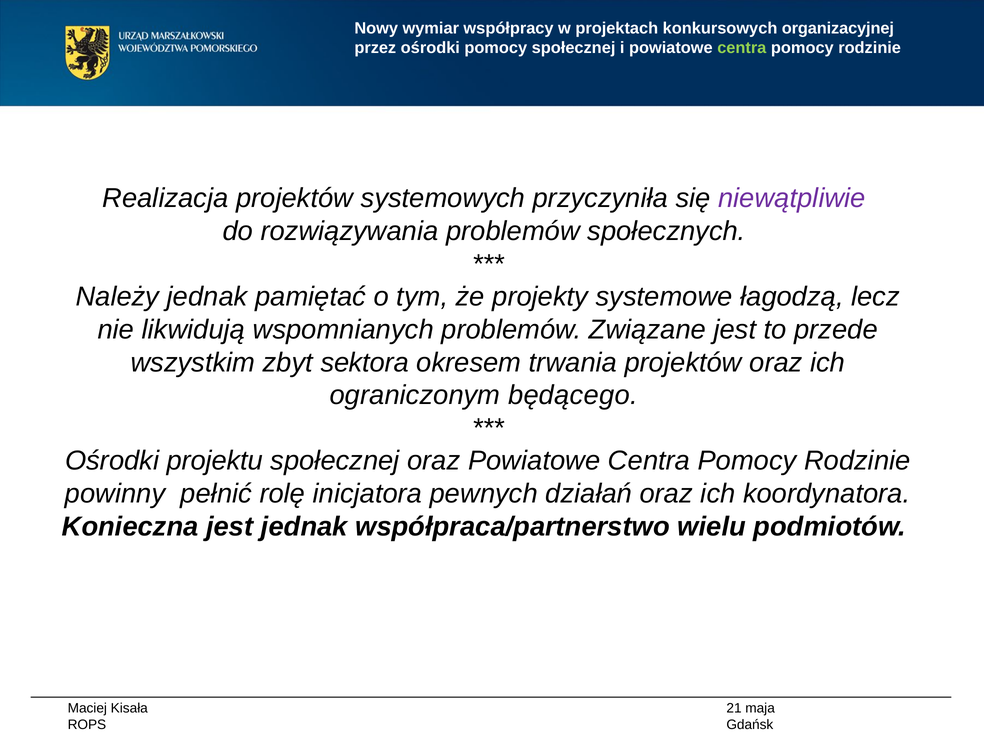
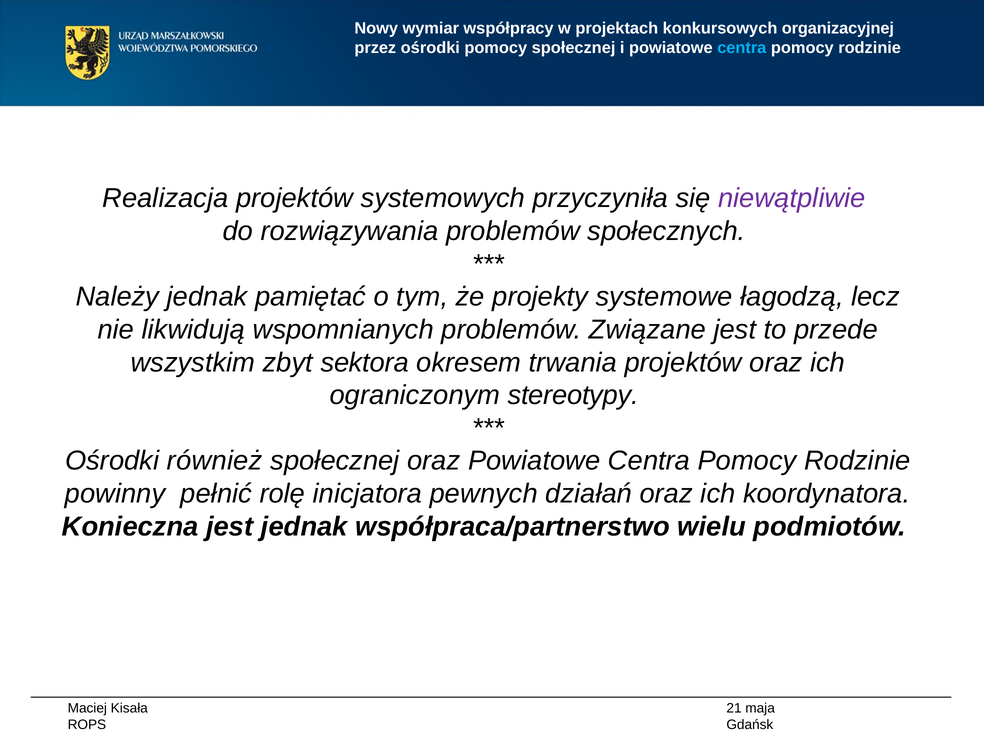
centra at (742, 48) colour: light green -> light blue
będącego: będącego -> stereotypy
projektu: projektu -> również
